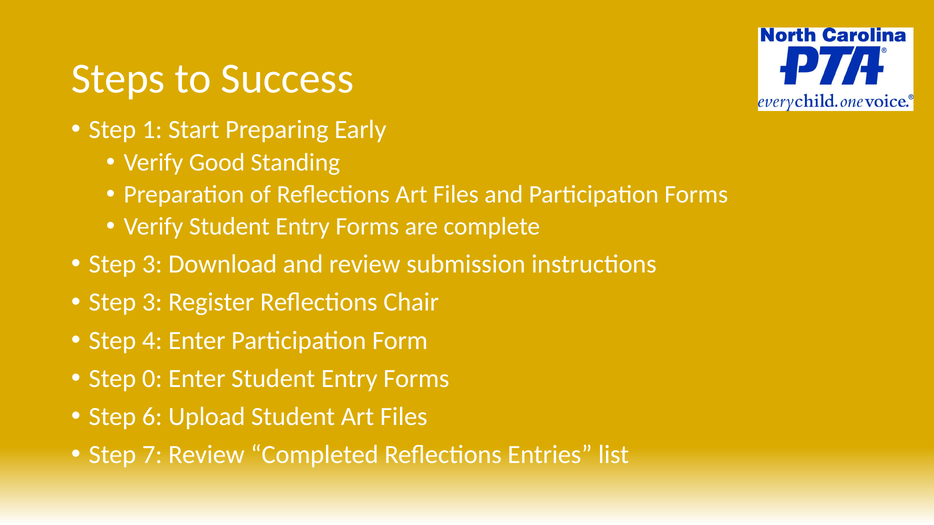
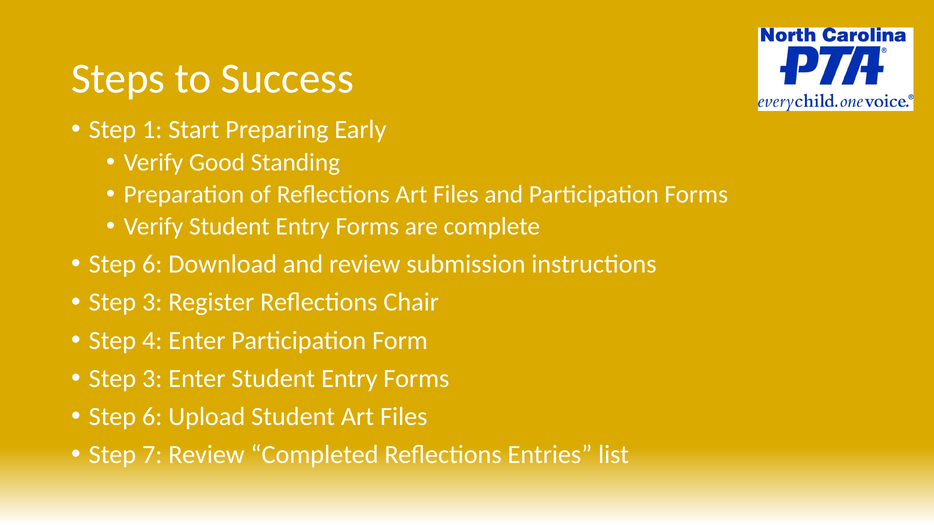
3 at (152, 264): 3 -> 6
0 at (152, 379): 0 -> 3
